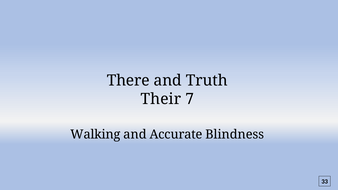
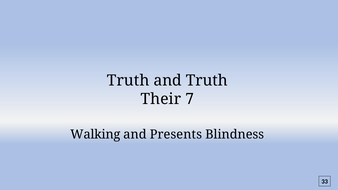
There at (128, 81): There -> Truth
Accurate: Accurate -> Presents
